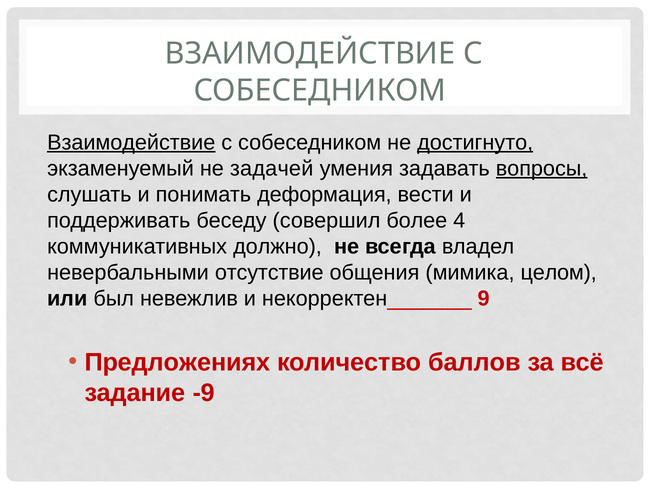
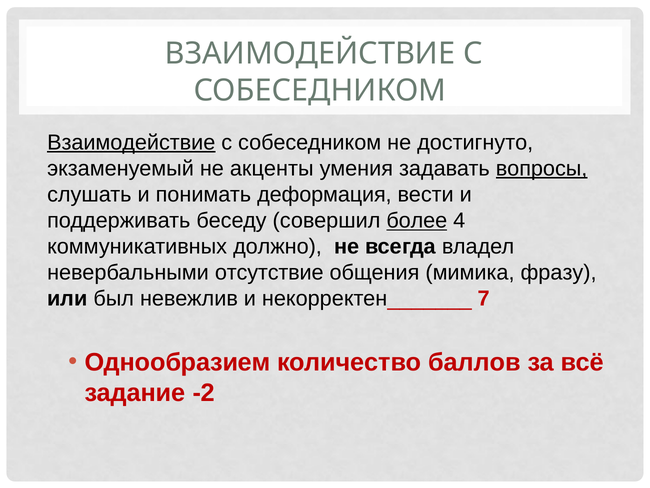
достигнуто underline: present -> none
задачей: задачей -> акценты
более underline: none -> present
целом: целом -> фразу
9: 9 -> 7
Предложениях: Предложениях -> Однообразием
-9: -9 -> -2
